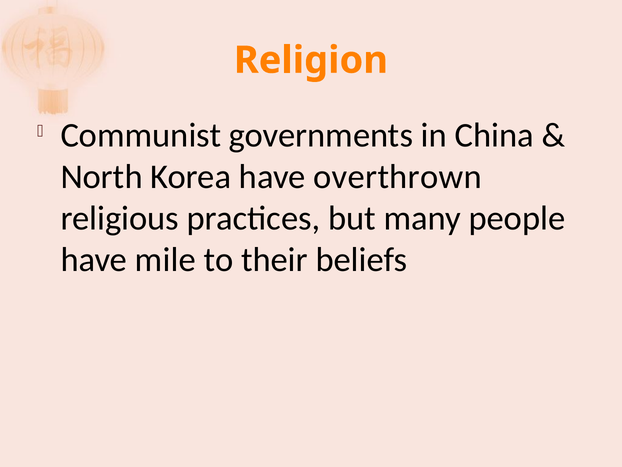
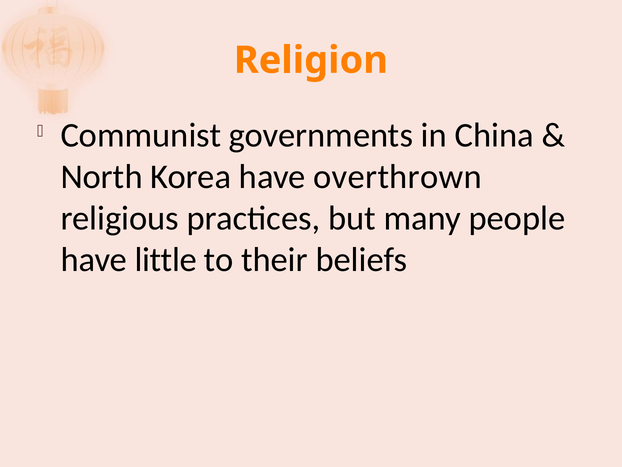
mile: mile -> little
